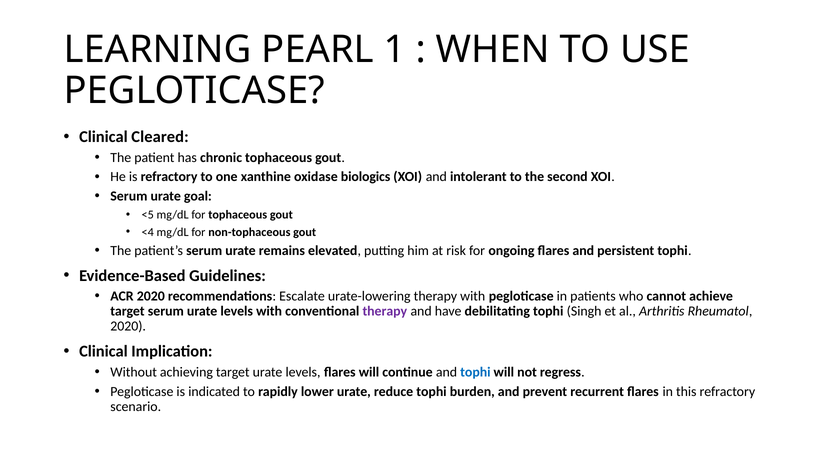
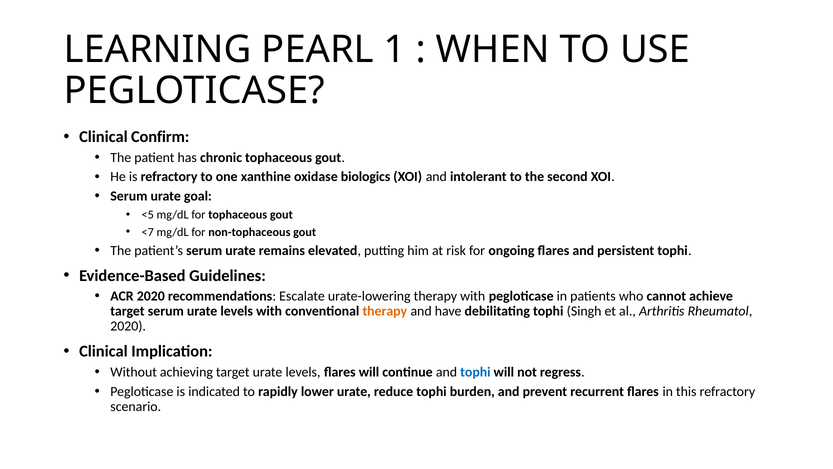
Cleared: Cleared -> Confirm
<4: <4 -> <7
therapy at (385, 311) colour: purple -> orange
